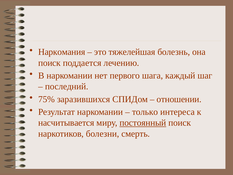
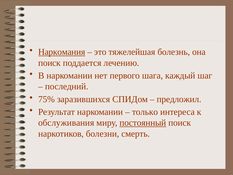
Наркомания underline: none -> present
отношении: отношении -> предложил
насчитывается: насчитывается -> обслуживания
